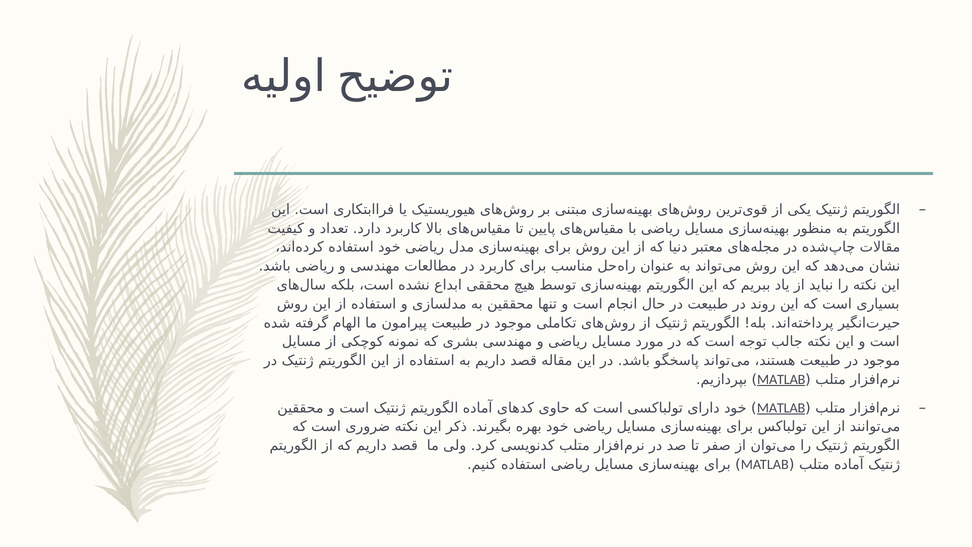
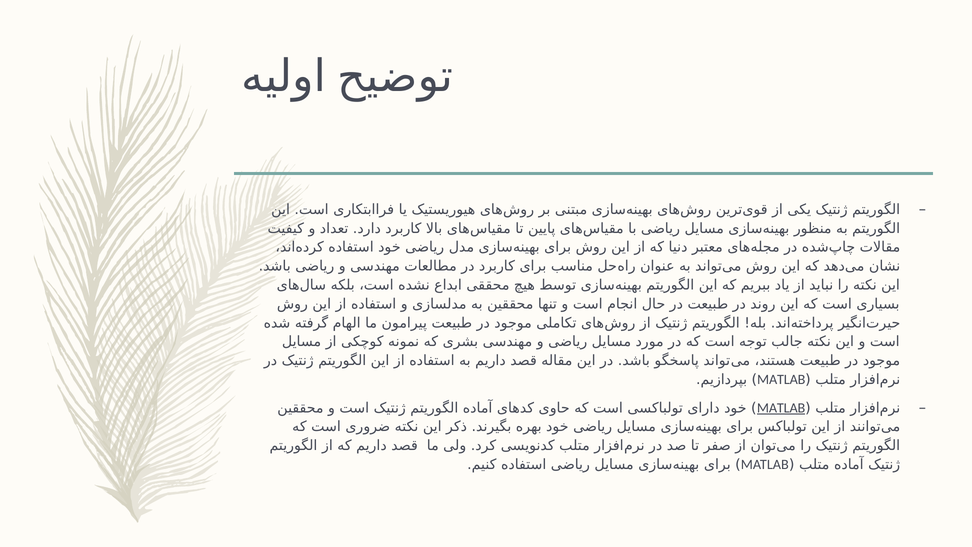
MATLAB at (781, 379) underline: present -> none
